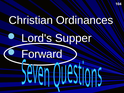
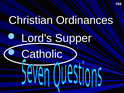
Forward: Forward -> Catholic
